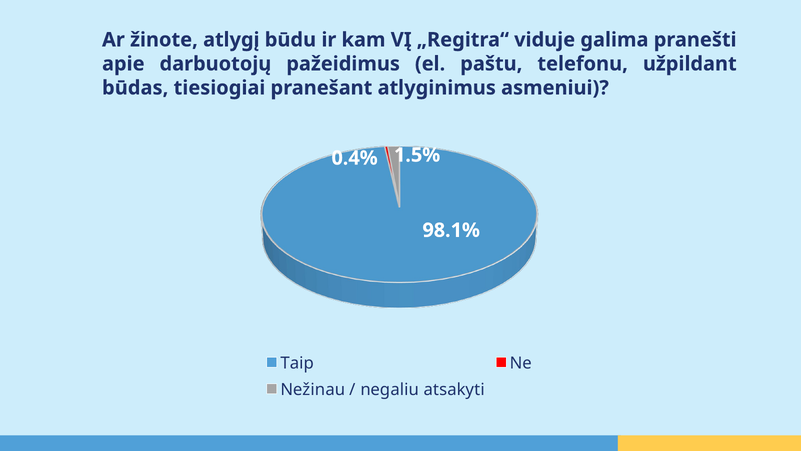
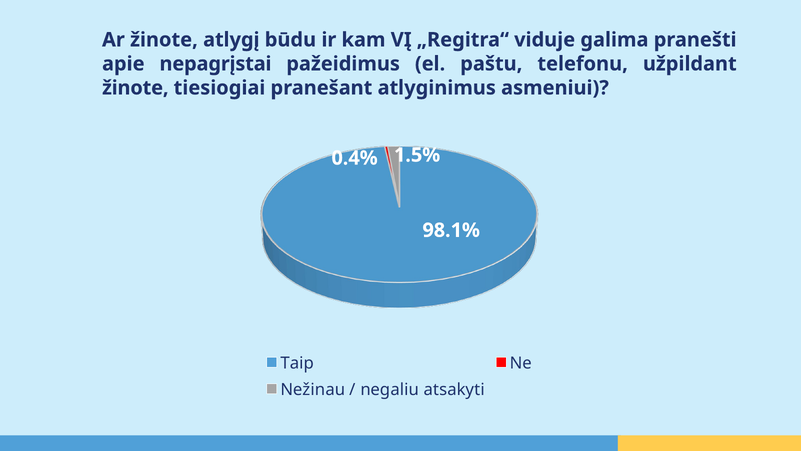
darbuotojų: darbuotojų -> nepagrįstai
būdas at (135, 88): būdas -> žinote
